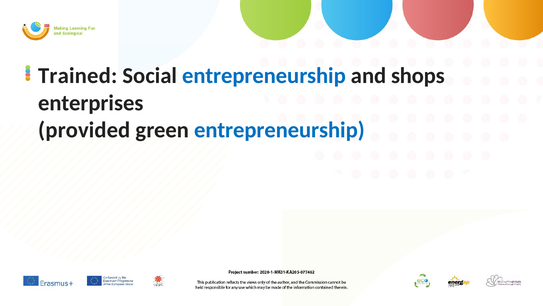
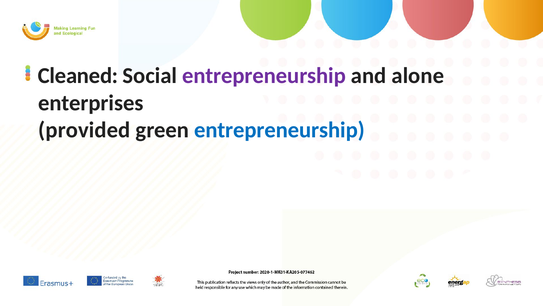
Trained: Trained -> Cleaned
entrepreneurship at (264, 76) colour: blue -> purple
shops: shops -> alone
